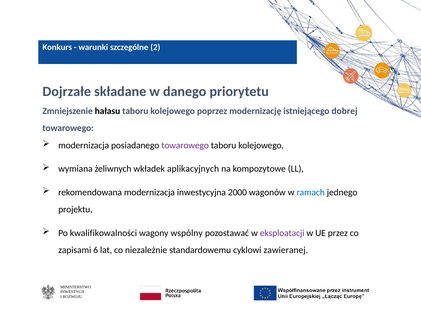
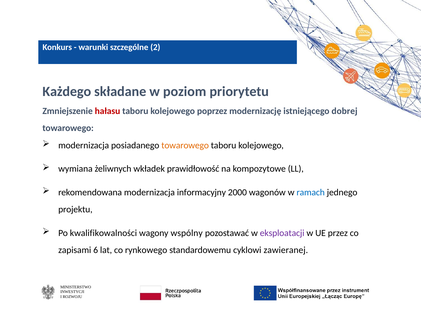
Dojrzałe: Dojrzałe -> Każdego
danego: danego -> poziom
hałasu colour: black -> red
towarowego at (185, 145) colour: purple -> orange
aplikacyjnych: aplikacyjnych -> prawidłowość
inwestycyjna: inwestycyjna -> informacyjny
niezależnie: niezależnie -> rynkowego
